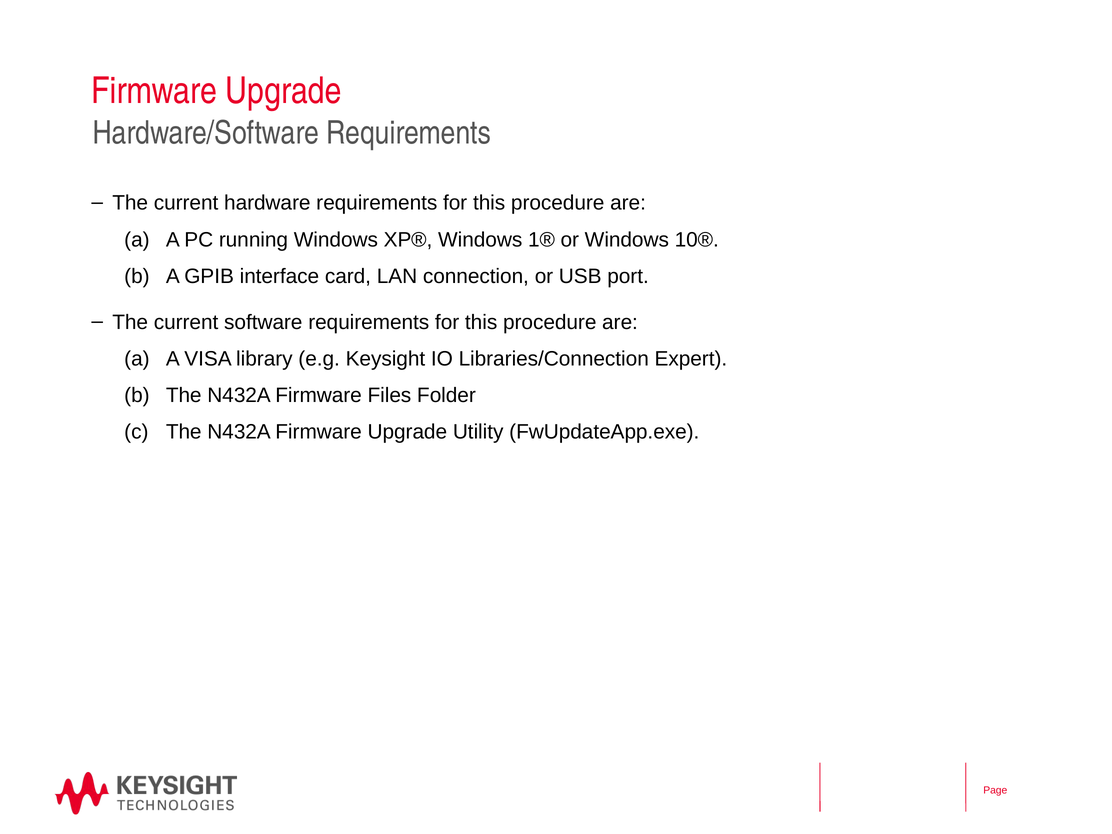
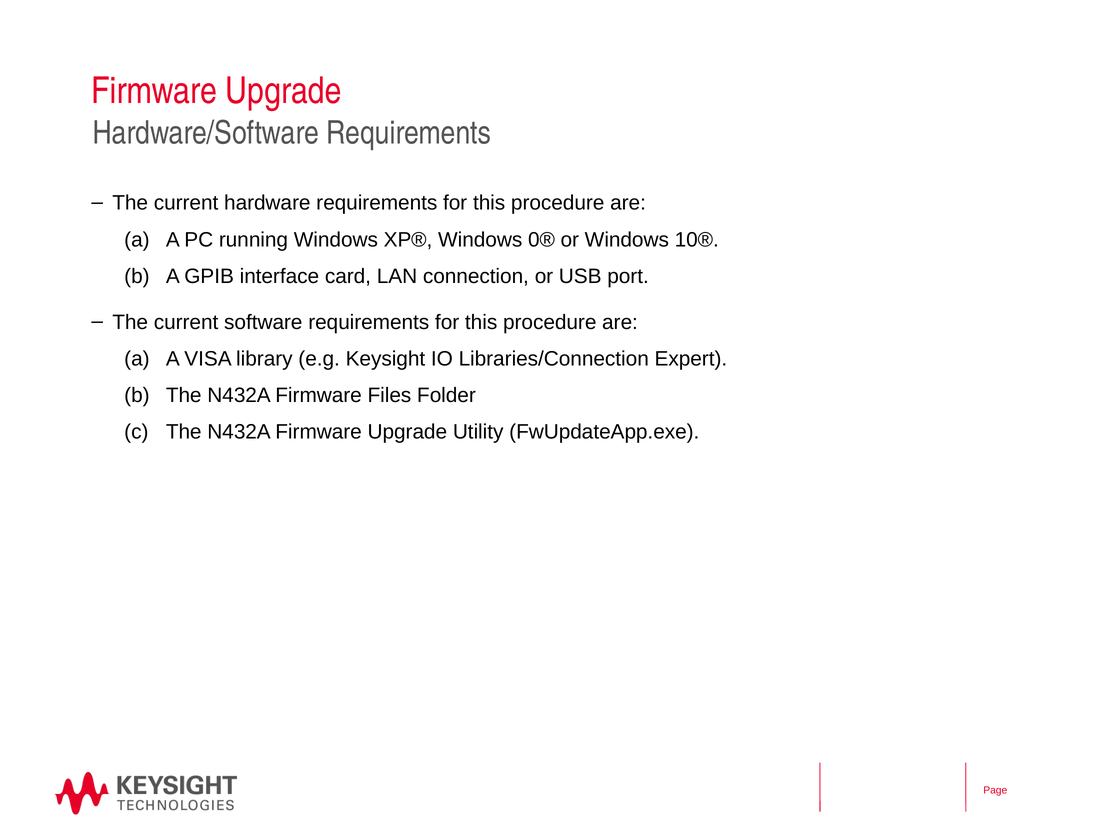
1®: 1® -> 0®
